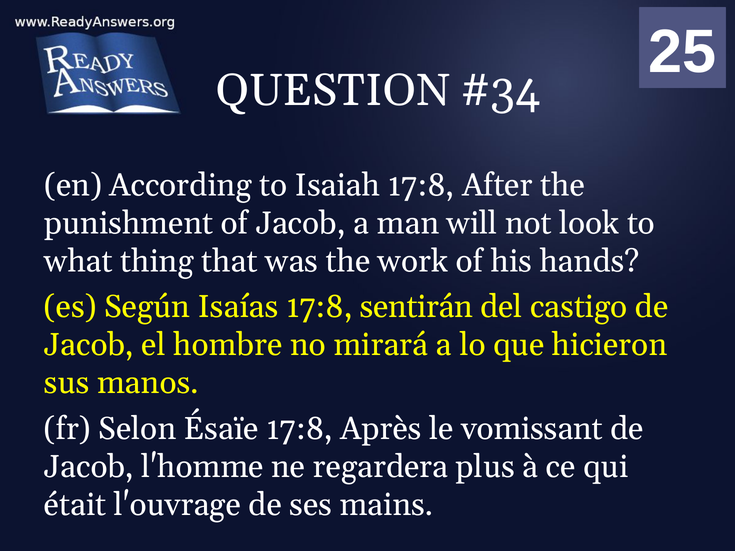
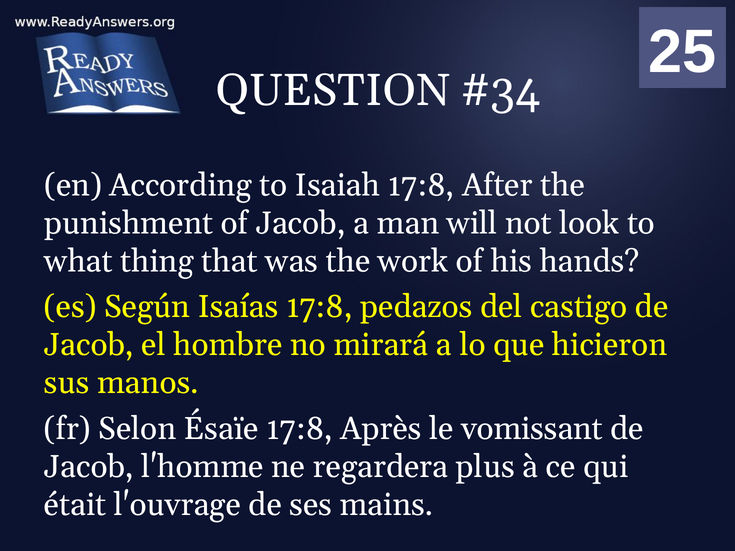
sentirán: sentirán -> pedazos
